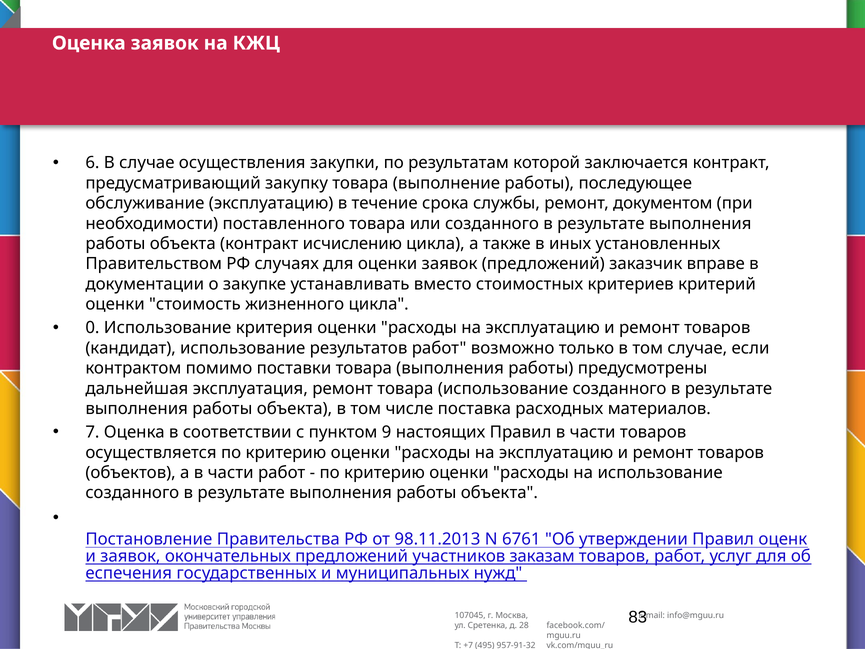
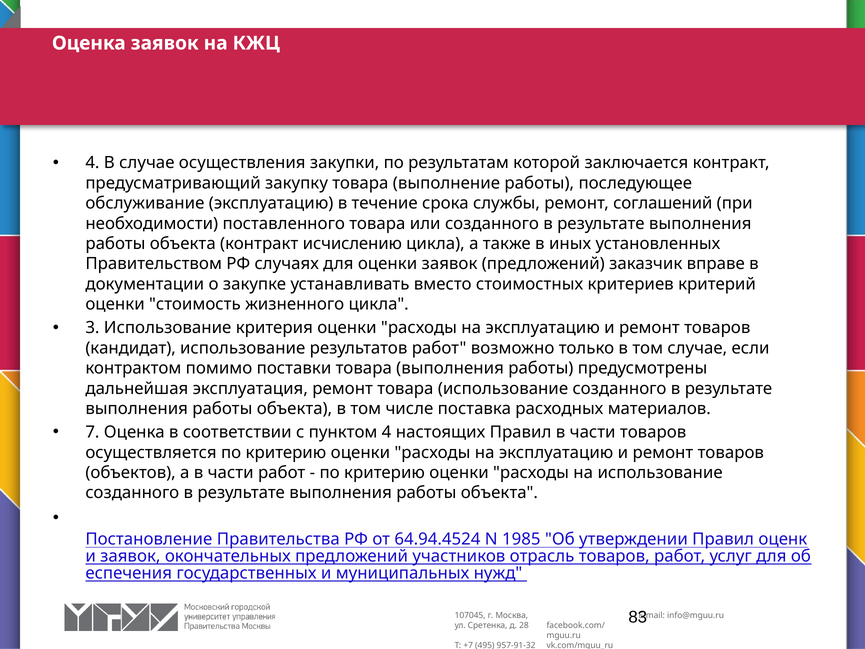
6 at (92, 163): 6 -> 4
документом: документом -> соглашений
0: 0 -> 3
пунктом 9: 9 -> 4
98.11.2013: 98.11.2013 -> 64.94.4524
6761: 6761 -> 1985
заказам: заказам -> отрасль
